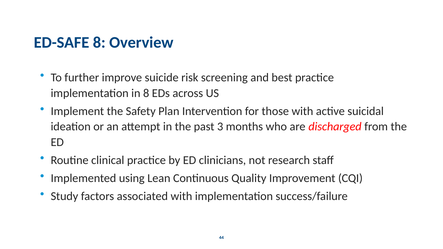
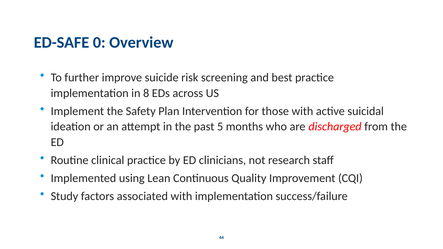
ED-SAFE 8: 8 -> 0
3: 3 -> 5
